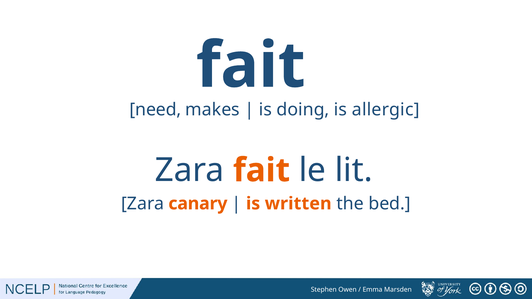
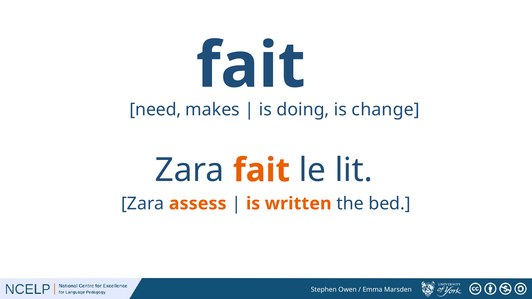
allergic: allergic -> change
canary: canary -> assess
